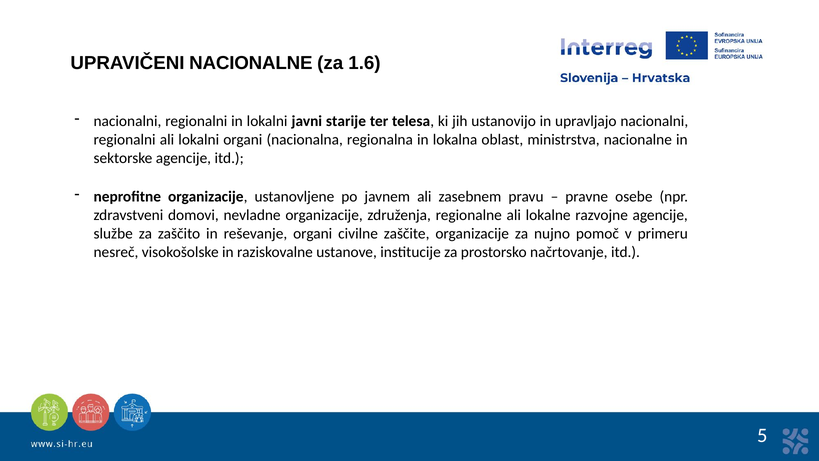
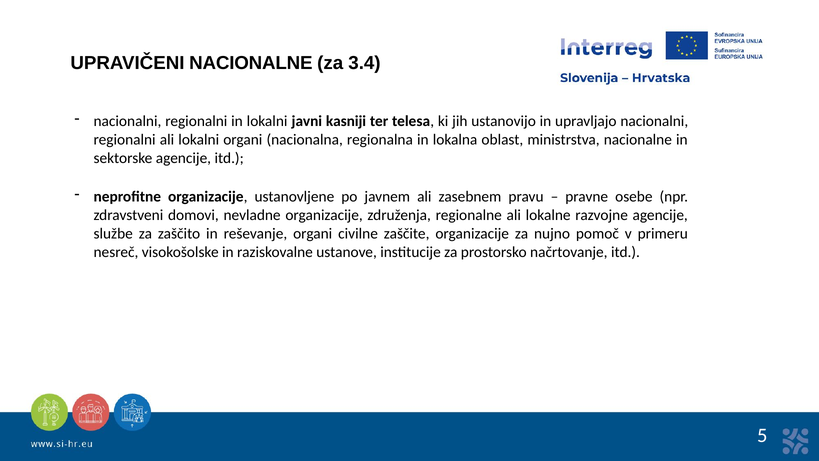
1.6: 1.6 -> 3.4
starije: starije -> kasniji
